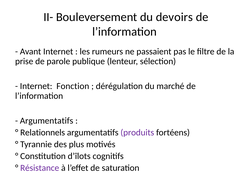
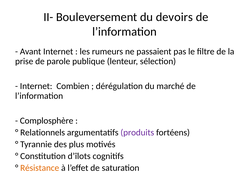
Fonction: Fonction -> Combien
Argumentatifs at (47, 121): Argumentatifs -> Complosphère
Résistance colour: purple -> orange
